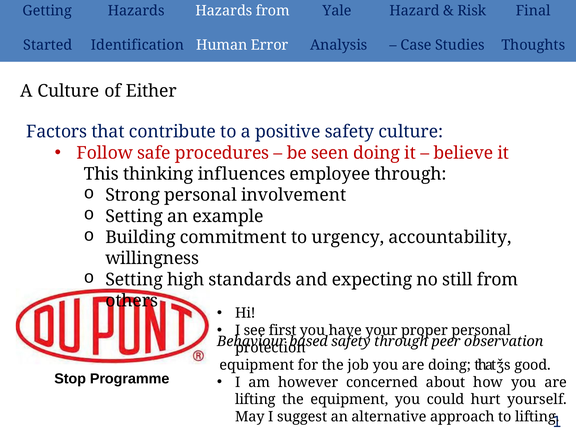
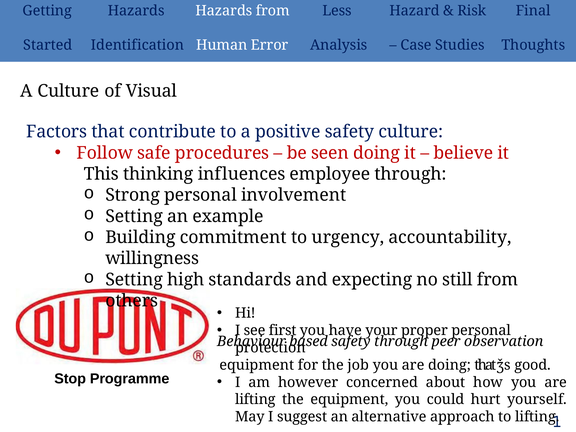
Yale: Yale -> Less
Either: Either -> Visual
